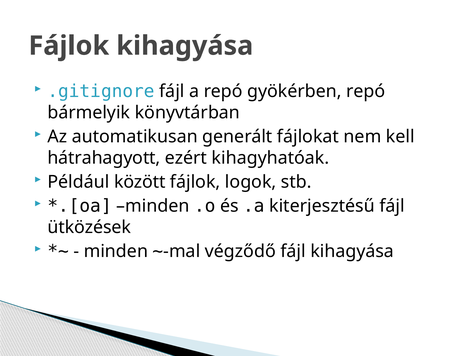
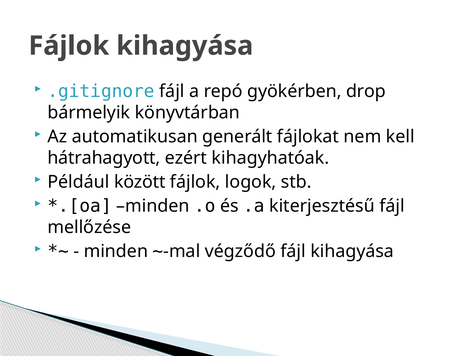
gyökérben repó: repó -> drop
ütközések: ütközések -> mellőzése
